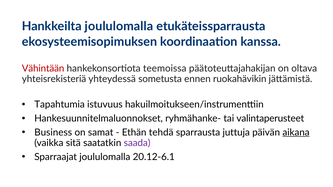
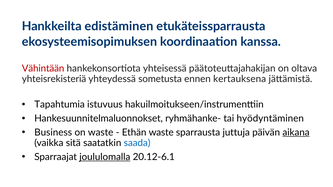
Hankkeilta joululomalla: joululomalla -> edistäminen
teemoissa: teemoissa -> yhteisessä
ruokahävikin: ruokahävikin -> kertauksena
valintaperusteet: valintaperusteet -> hyödyntäminen
on samat: samat -> waste
Ethän tehdä: tehdä -> waste
saada colour: purple -> blue
joululomalla at (105, 157) underline: none -> present
